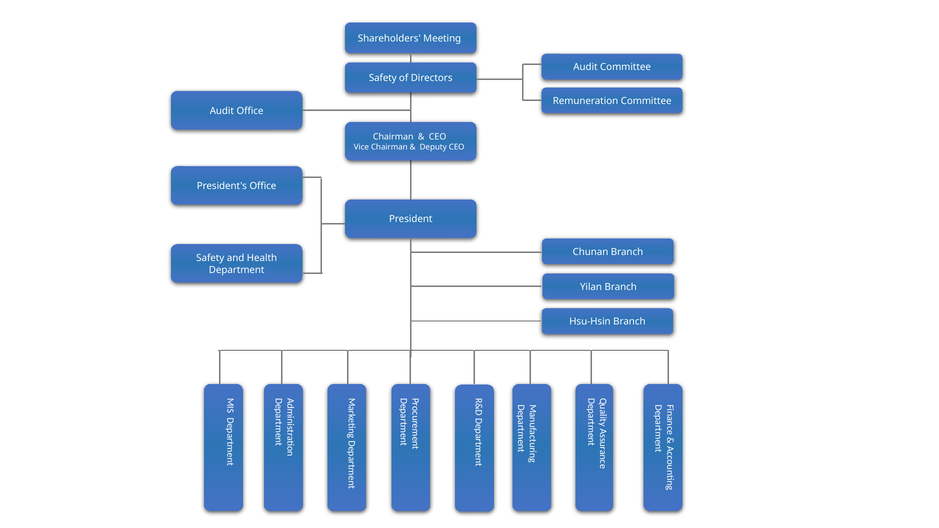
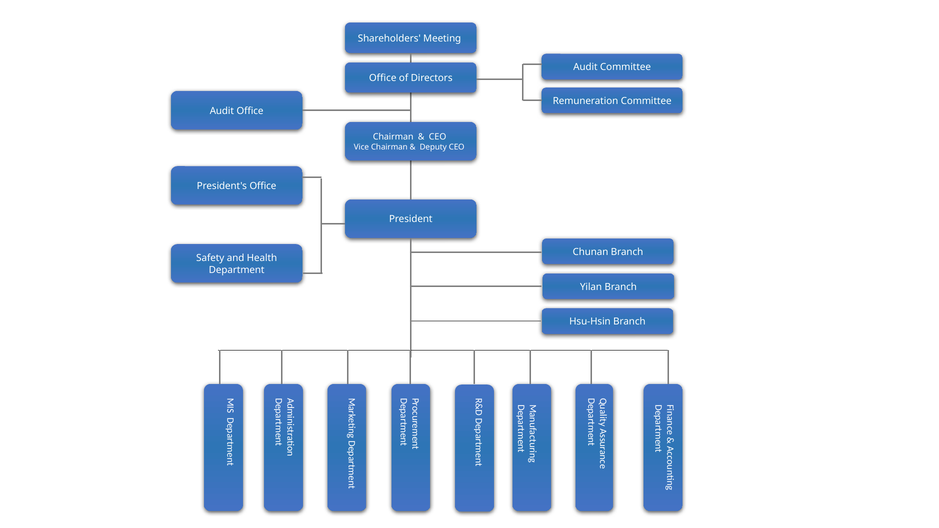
Safety at (383, 78): Safety -> Office
